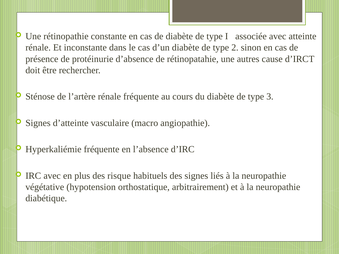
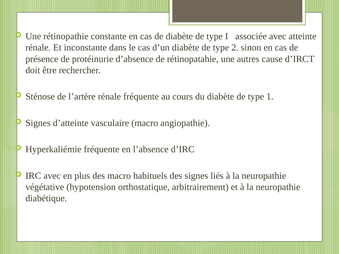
3: 3 -> 1
des risque: risque -> macro
